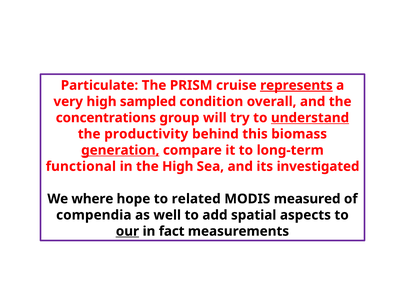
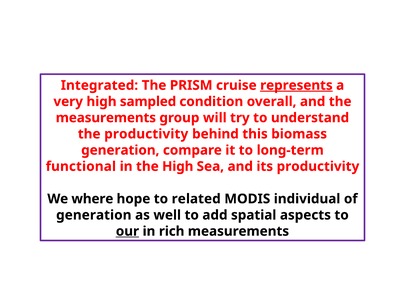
Particulate: Particulate -> Integrated
concentrations at (106, 118): concentrations -> measurements
understand underline: present -> none
generation at (120, 150) underline: present -> none
its investigated: investigated -> productivity
measured: measured -> individual
compendia at (94, 215): compendia -> generation
fact: fact -> rich
